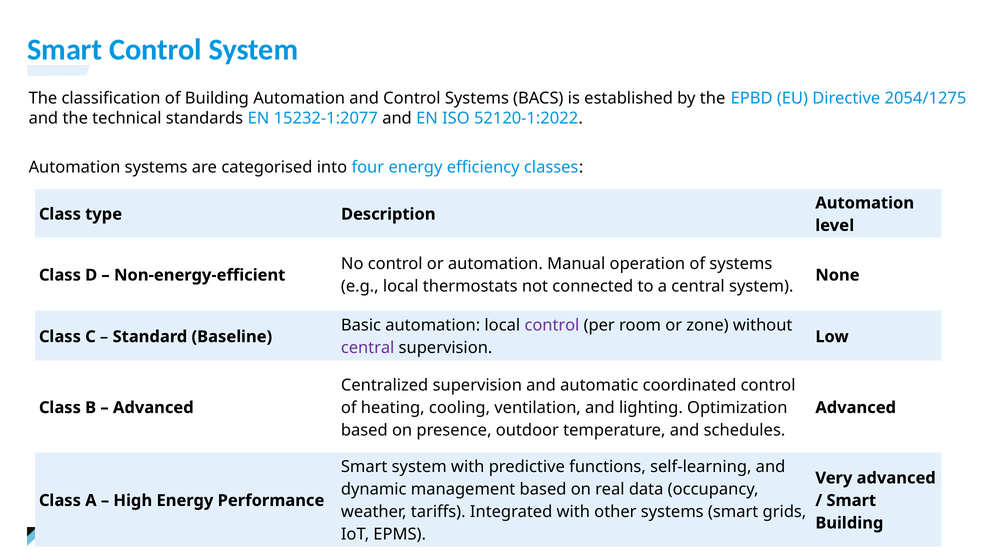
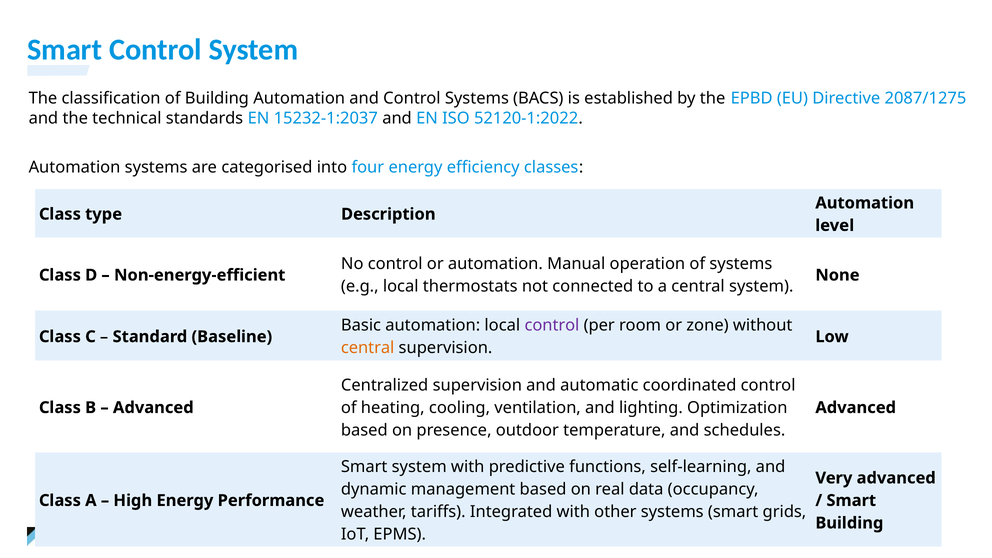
2054/1275: 2054/1275 -> 2087/1275
15232-1:2077: 15232-1:2077 -> 15232-1:2037
central at (368, 348) colour: purple -> orange
